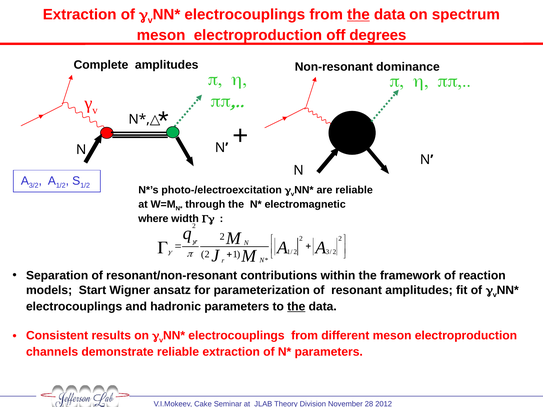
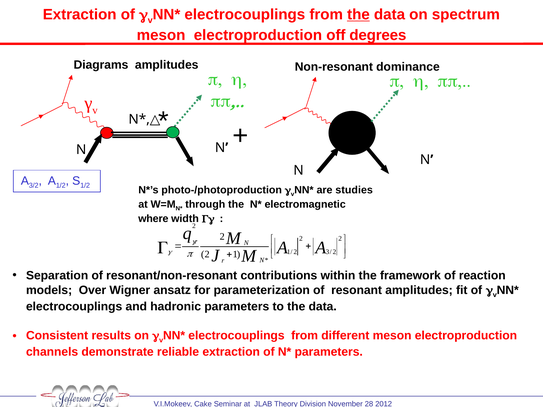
Complete: Complete -> Diagrams
photo-/electroexcitation: photo-/electroexcitation -> photo-/photoproduction
are reliable: reliable -> studies
Start: Start -> Over
the at (296, 307) underline: present -> none
